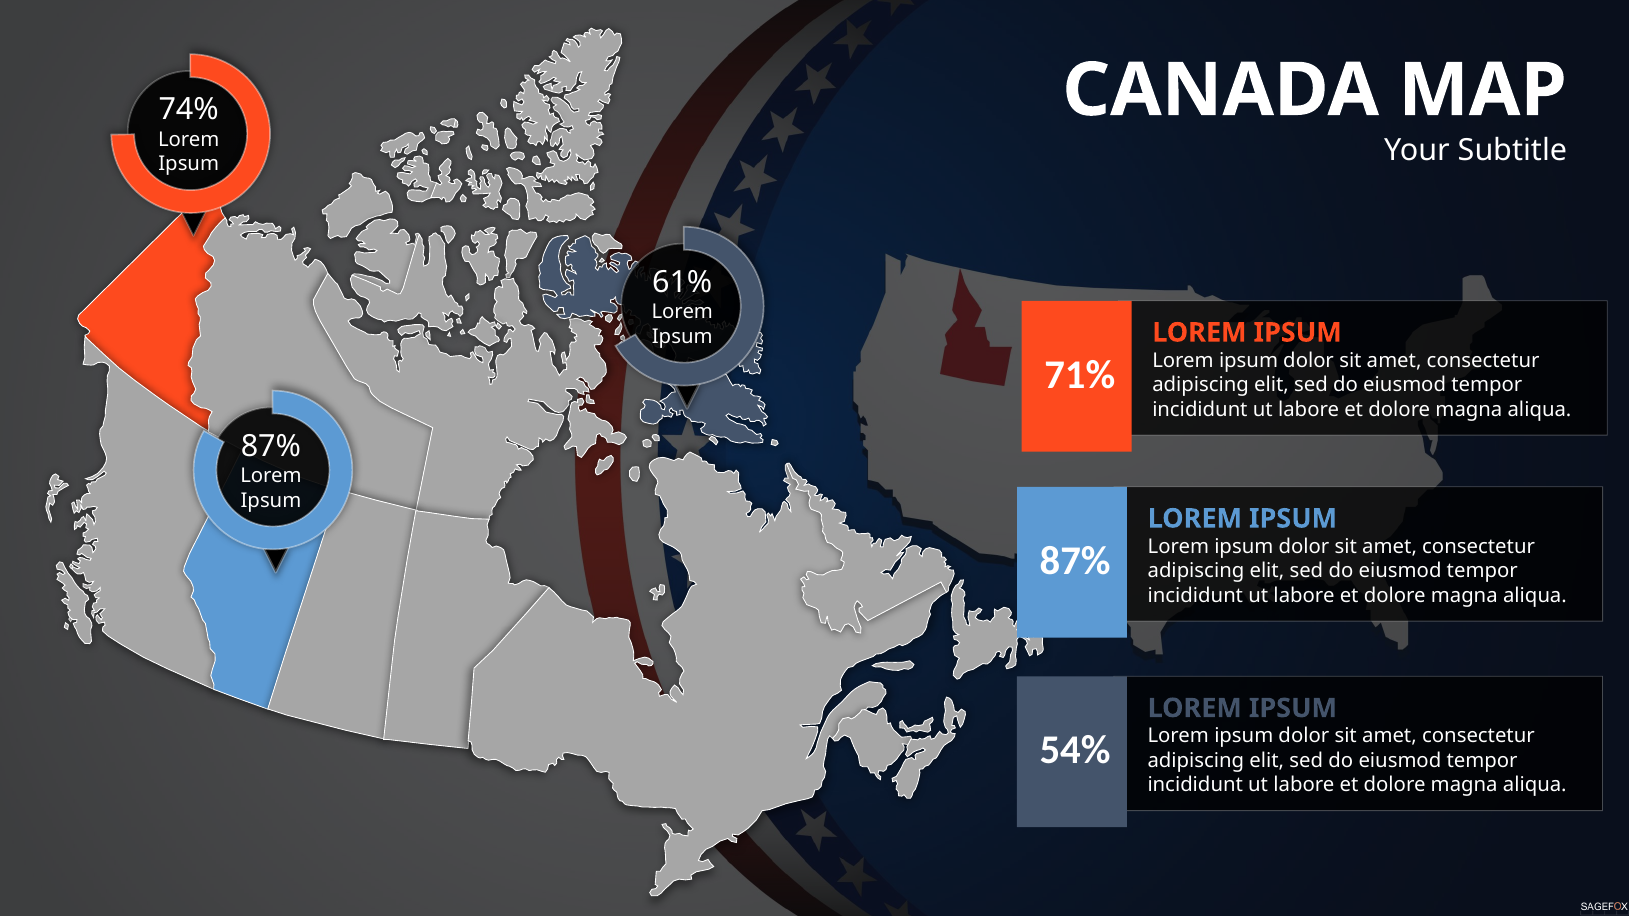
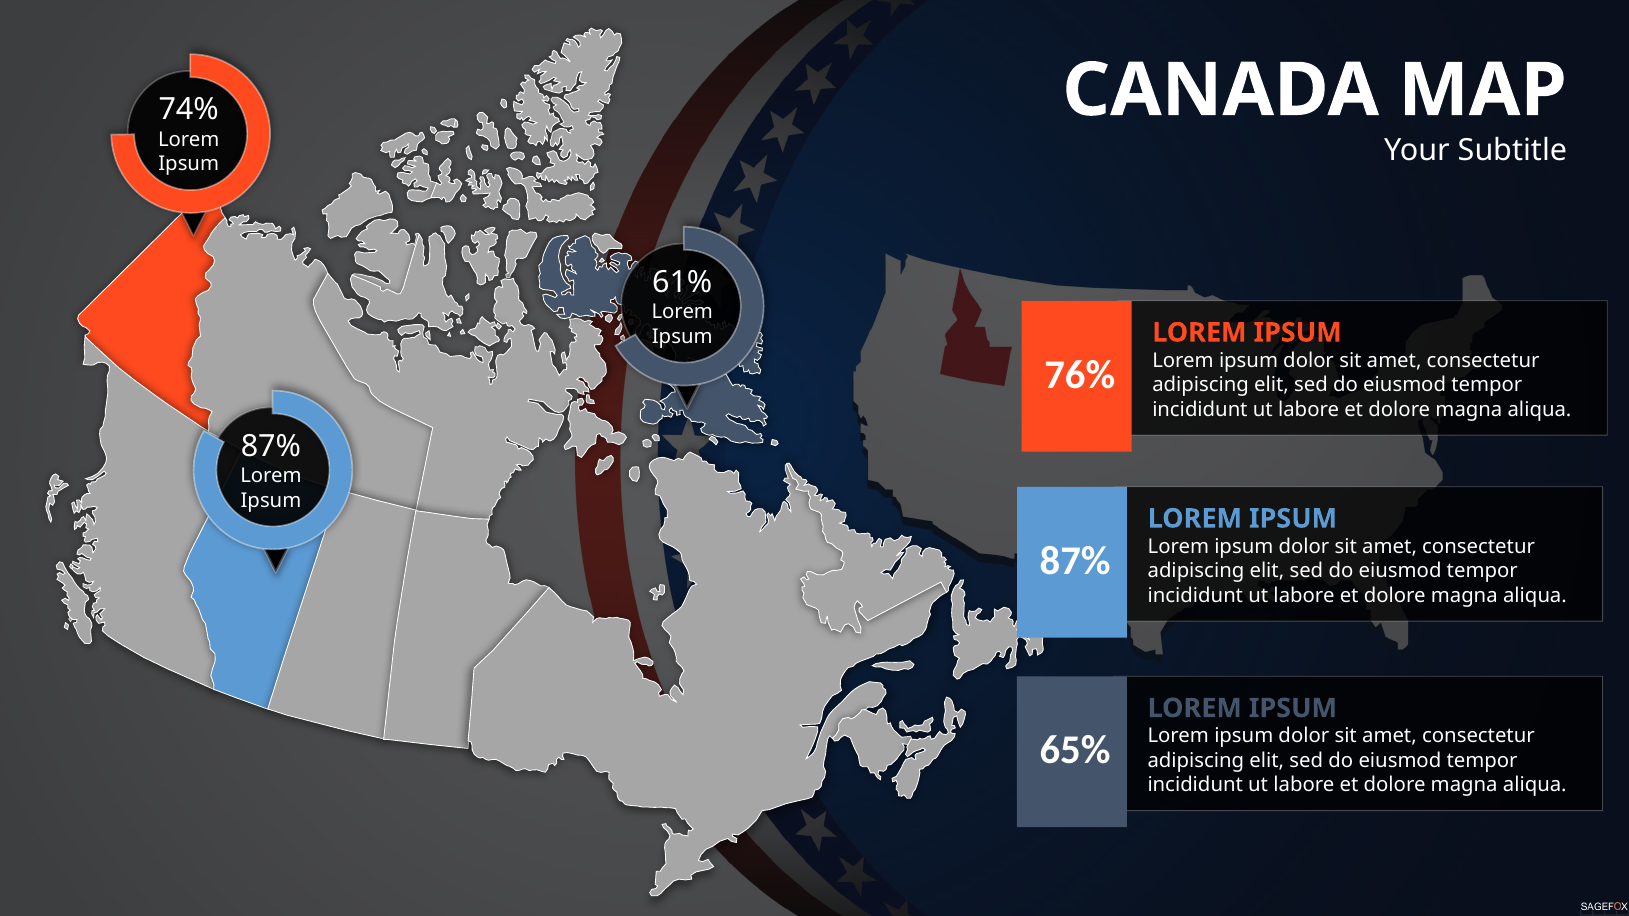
71%: 71% -> 76%
54%: 54% -> 65%
